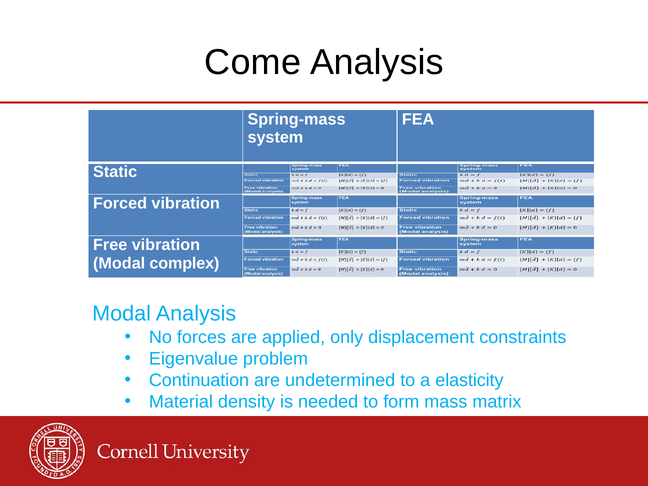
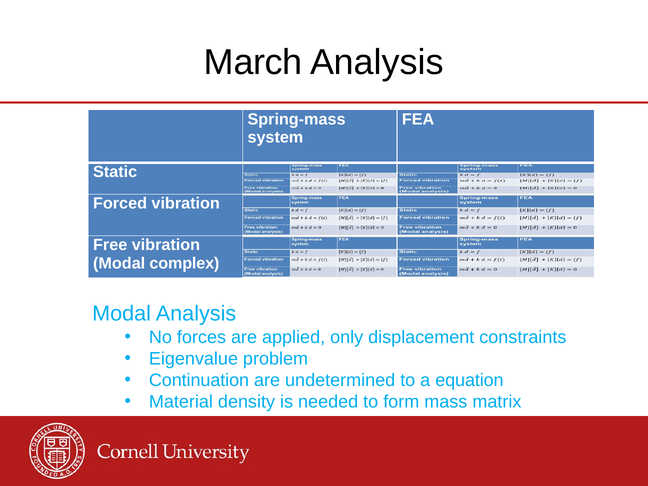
Come: Come -> March
elasticity: elasticity -> equation
